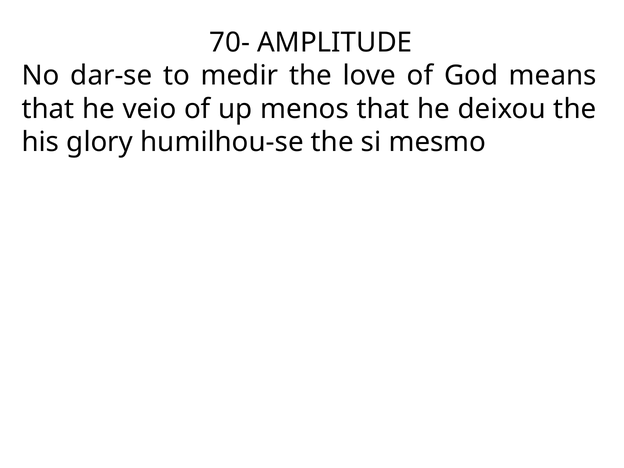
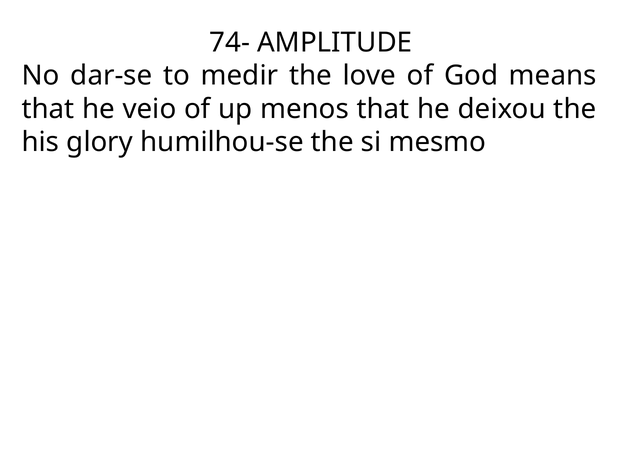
70-: 70- -> 74-
